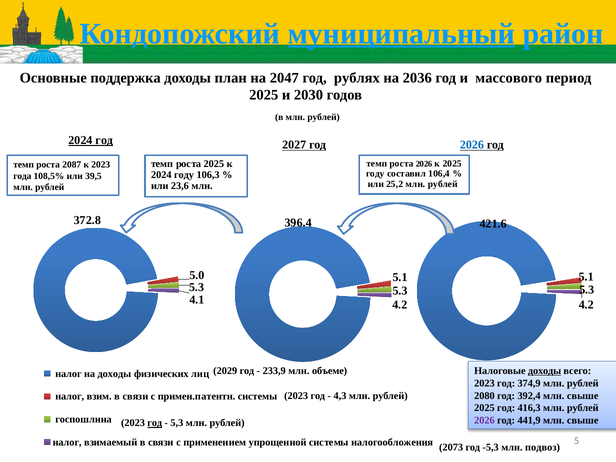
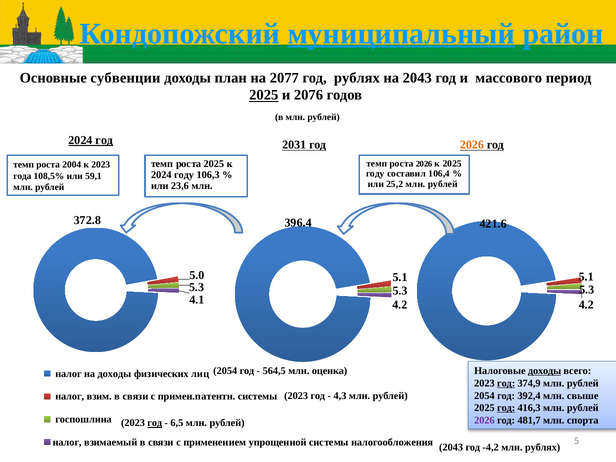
поддержка: поддержка -> субвенции
2047: 2047 -> 2077
на 2036: 2036 -> 2043
2025 at (264, 95) underline: none -> present
2030: 2030 -> 2076
2027: 2027 -> 2031
2026 at (472, 145) colour: blue -> orange
2087: 2087 -> 2004
39,5: 39,5 -> 59,1
2029 at (225, 371): 2029 -> 2054
233,9: 233,9 -> 564,5
объеме: объеме -> оценка
год at (506, 383) underline: none -> present
2080 at (484, 396): 2080 -> 2054
год at (506, 408) underline: none -> present
441,9: 441,9 -> 481,7
свыше at (583, 420): свыше -> спорта
5,3: 5,3 -> 6,5
2073 at (451, 447): 2073 -> 2043
-5,3: -5,3 -> -4,2
млн подвоз: подвоз -> рублях
